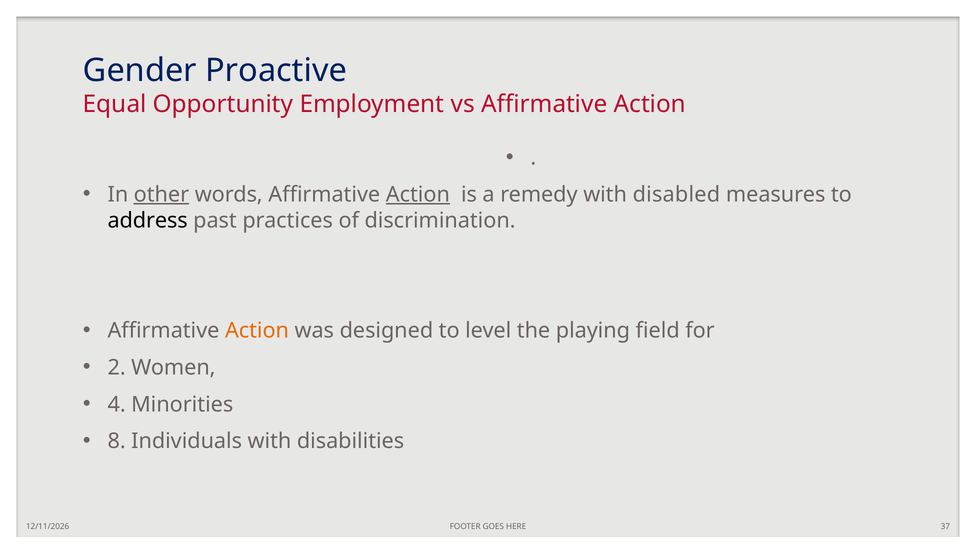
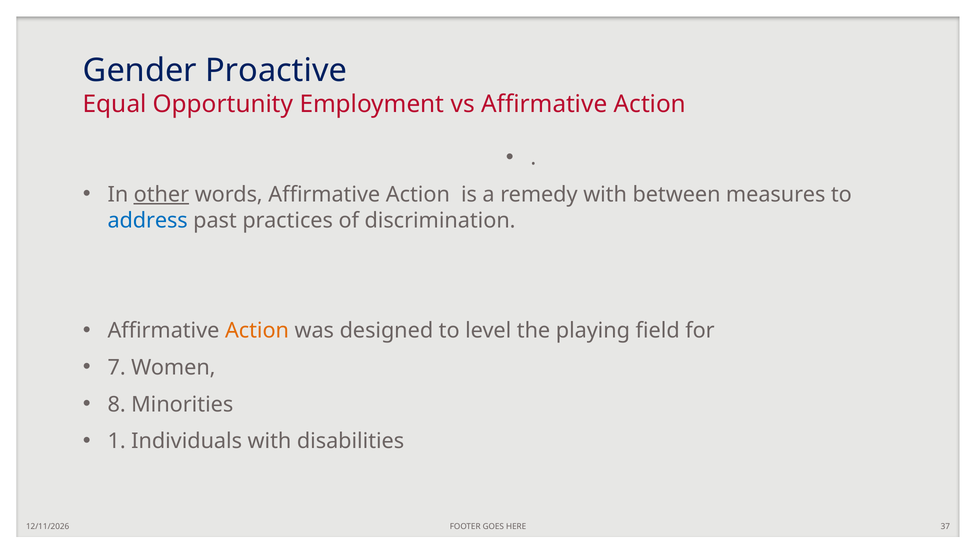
Action at (418, 195) underline: present -> none
disabled: disabled -> between
address colour: black -> blue
2: 2 -> 7
4: 4 -> 8
8: 8 -> 1
